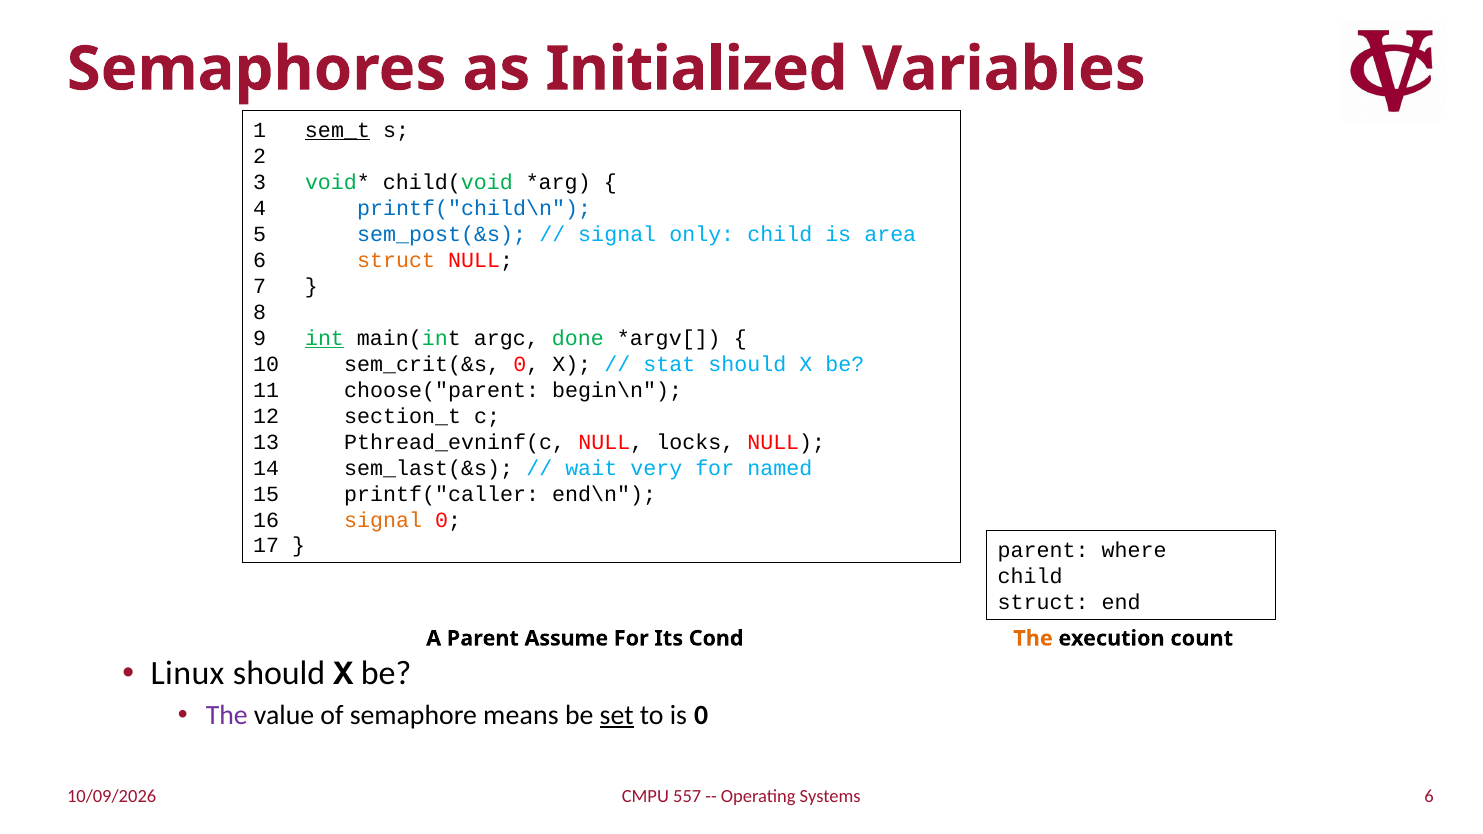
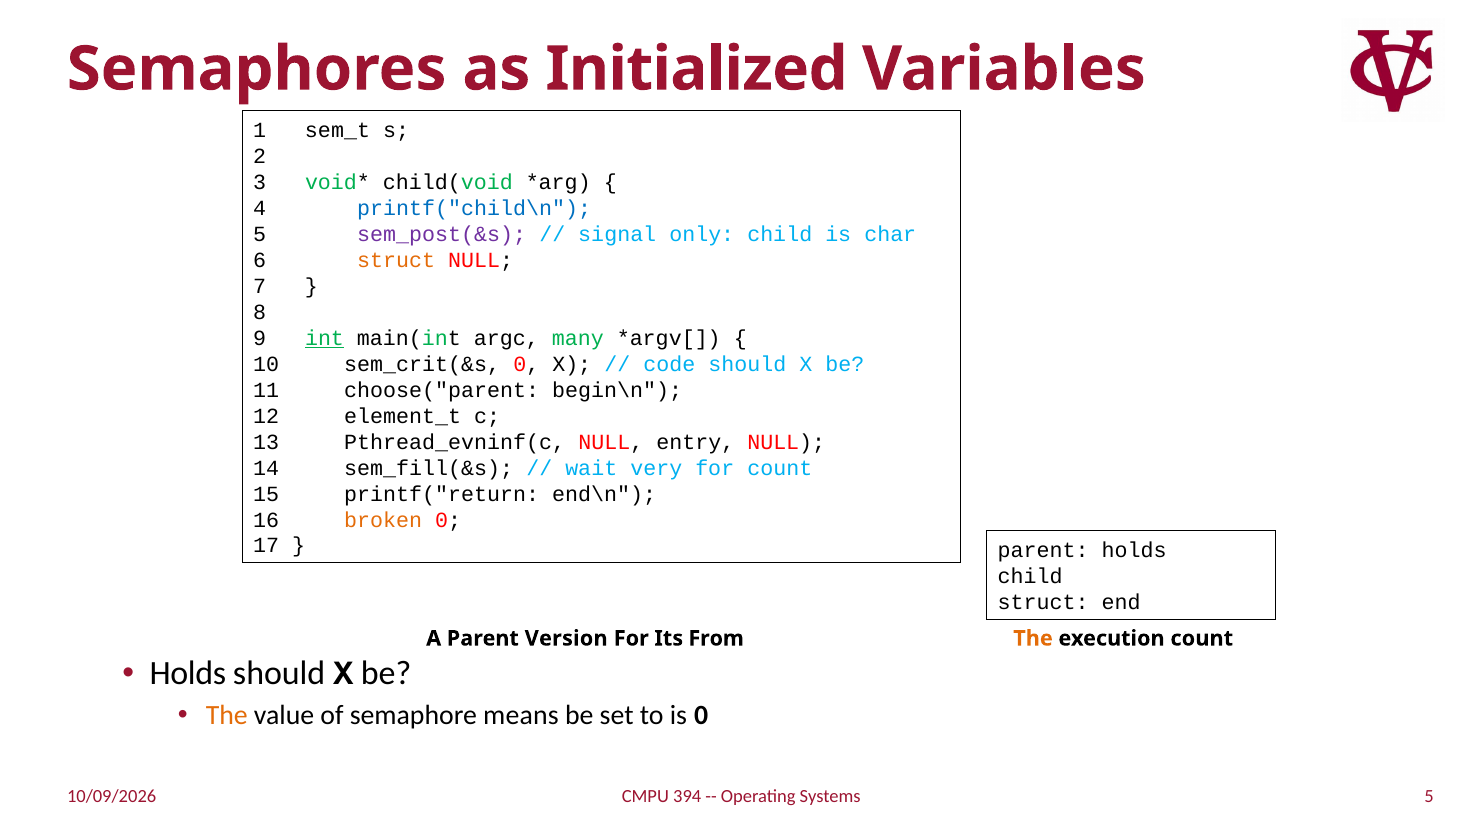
sem_t underline: present -> none
sem_post(&s colour: blue -> purple
area: area -> char
done: done -> many
stat: stat -> code
section_t: section_t -> element_t
locks: locks -> entry
sem_last(&s: sem_last(&s -> sem_fill(&s
for named: named -> count
printf("caller: printf("caller -> printf("return
16 signal: signal -> broken
parent where: where -> holds
Assume: Assume -> Version
Cond: Cond -> From
Linux at (188, 674): Linux -> Holds
The at (227, 715) colour: purple -> orange
set underline: present -> none
557: 557 -> 394
Systems 6: 6 -> 5
